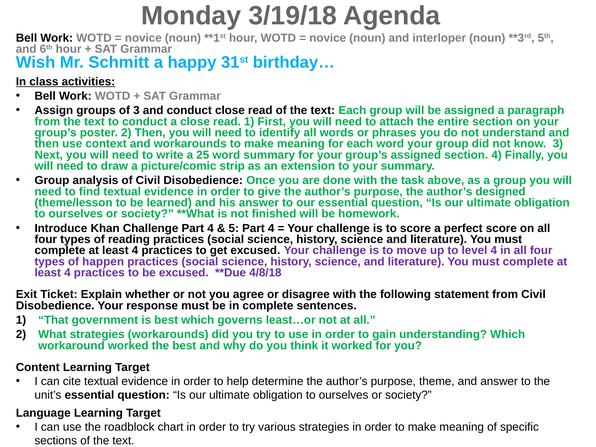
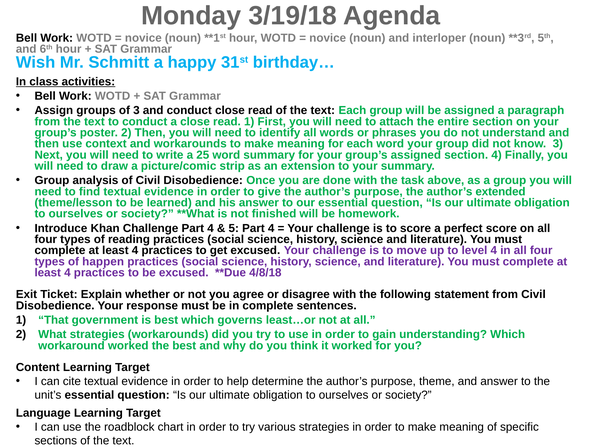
designed: designed -> extended
